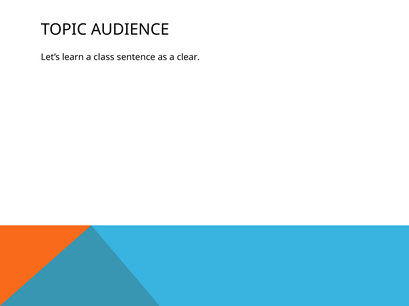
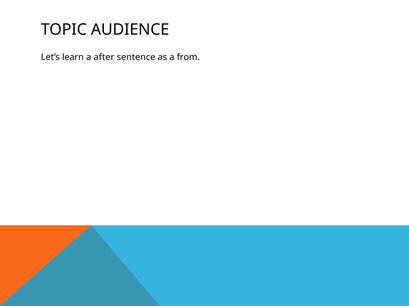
class: class -> after
clear: clear -> from
